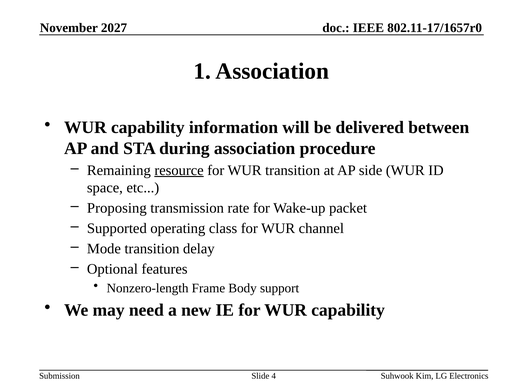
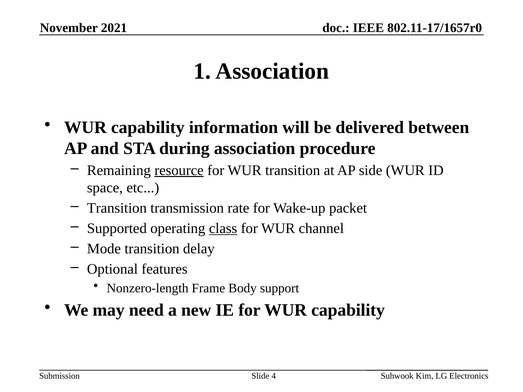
2027: 2027 -> 2021
Proposing at (117, 208): Proposing -> Transition
class underline: none -> present
